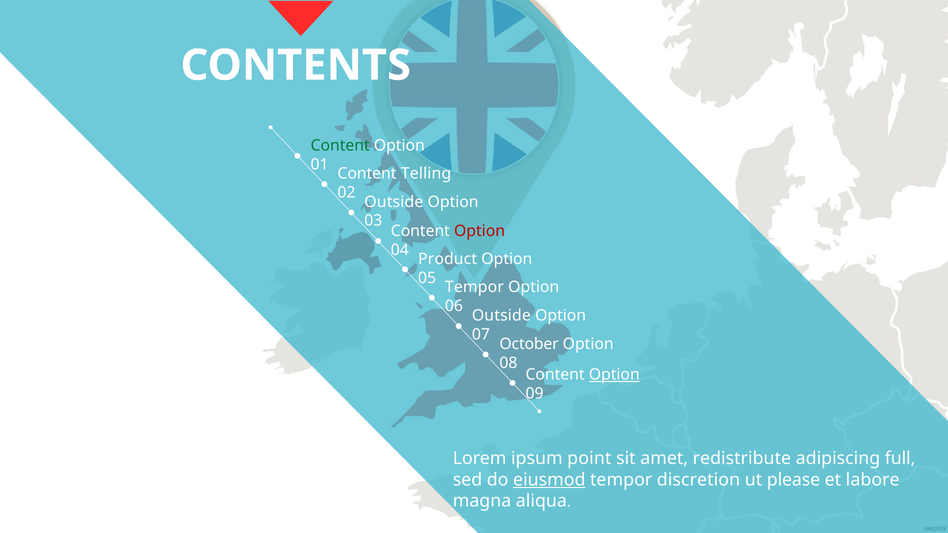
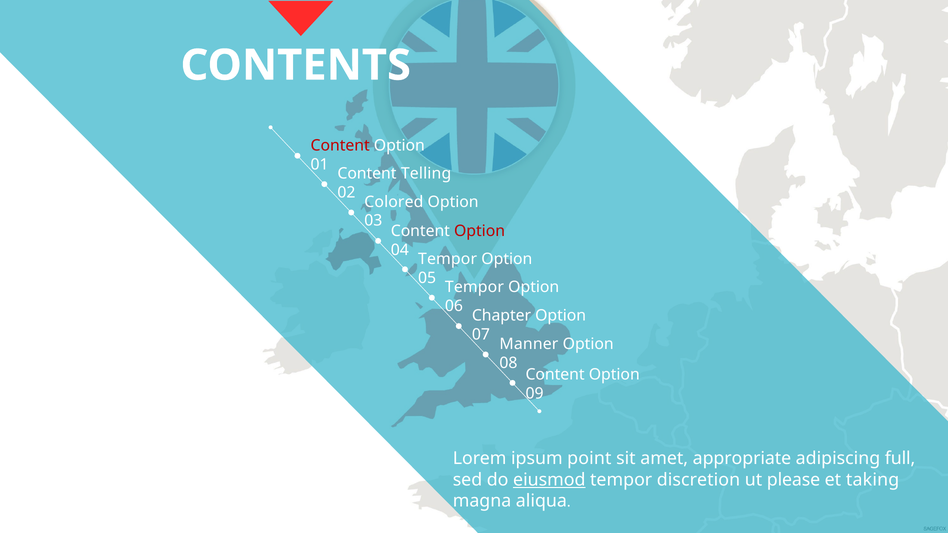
Content at (340, 146) colour: green -> red
Outside at (394, 202): Outside -> Colored
Product at (448, 259): Product -> Tempor
Outside at (501, 316): Outside -> Chapter
October: October -> Manner
Option at (614, 375) underline: present -> none
redistribute: redistribute -> appropriate
labore: labore -> taking
